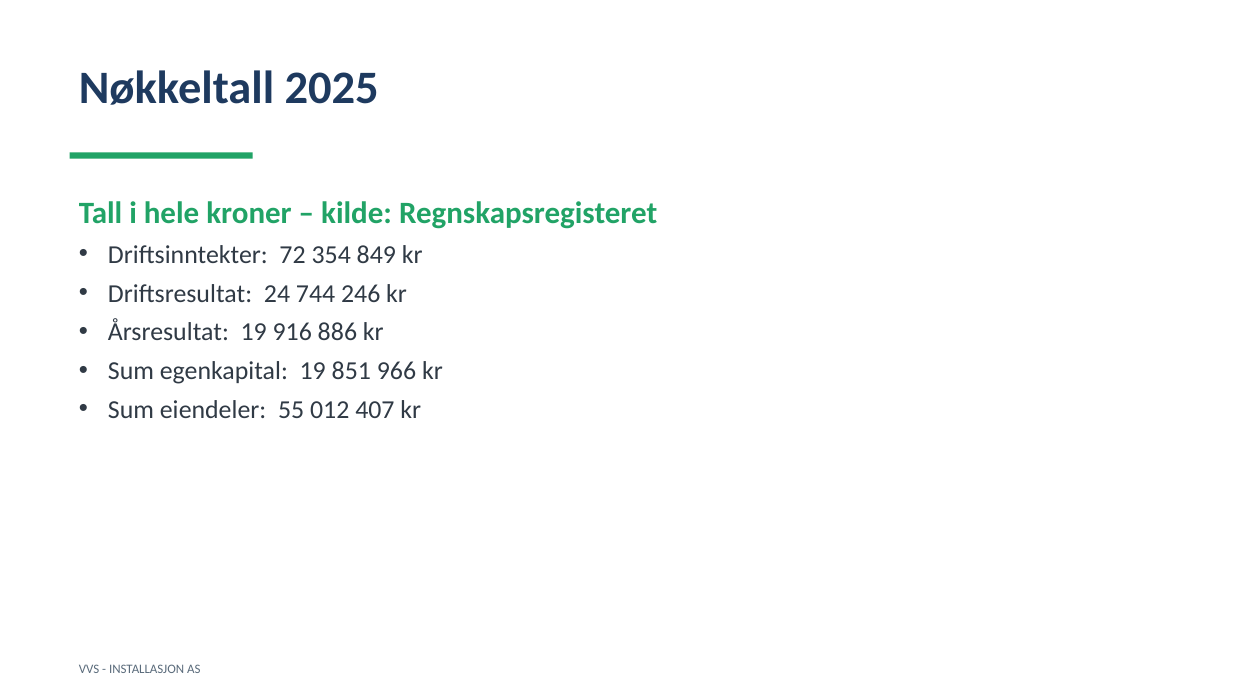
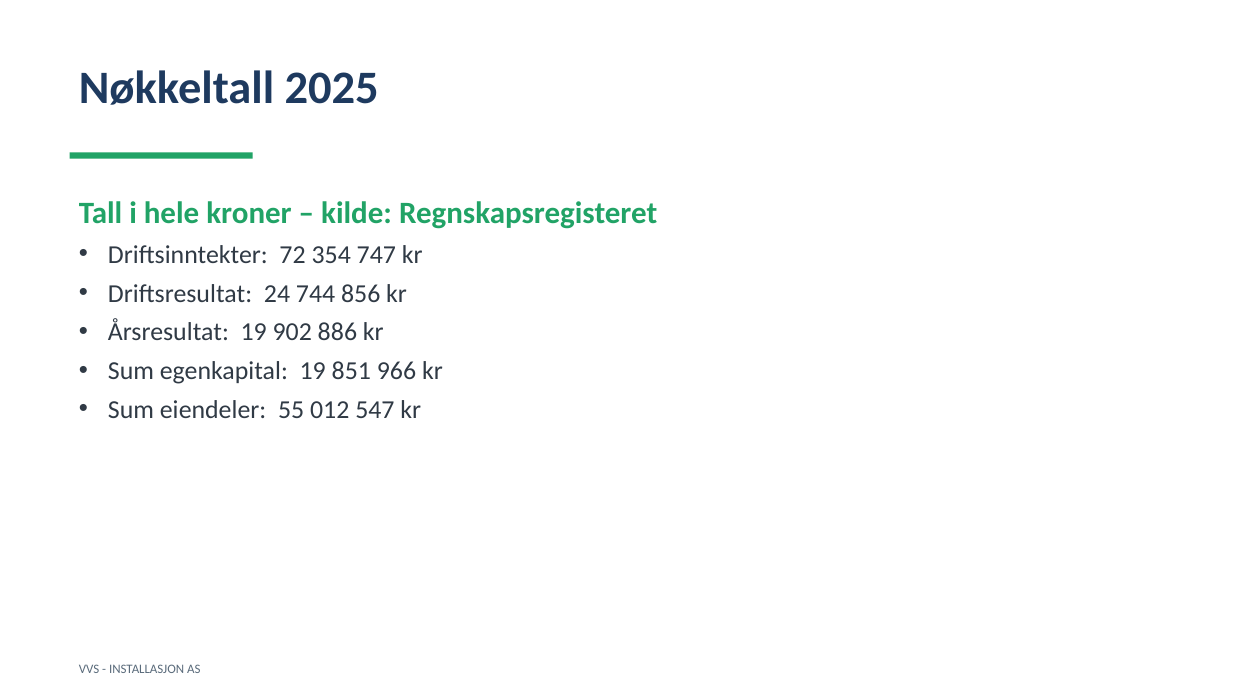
849: 849 -> 747
246: 246 -> 856
916: 916 -> 902
407: 407 -> 547
